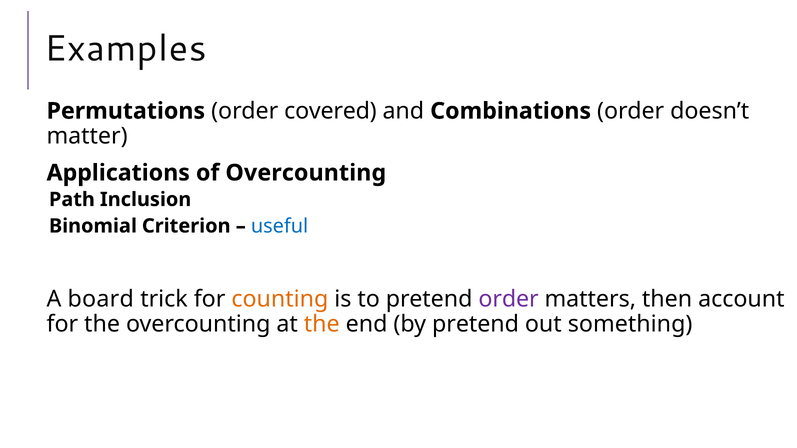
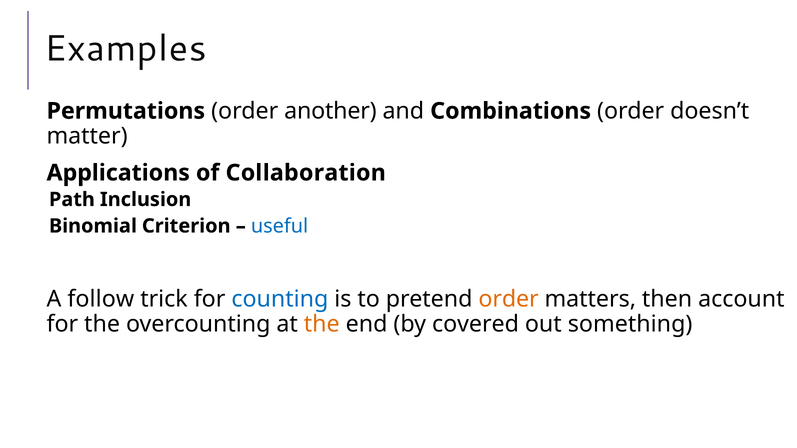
covered: covered -> another
of Overcounting: Overcounting -> Collaboration
board: board -> follow
counting colour: orange -> blue
order at (509, 299) colour: purple -> orange
by pretend: pretend -> covered
